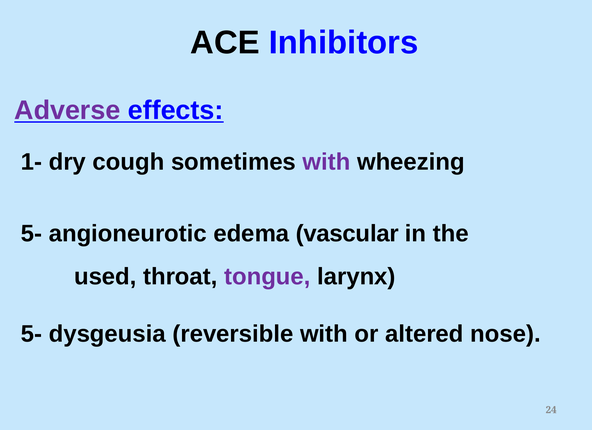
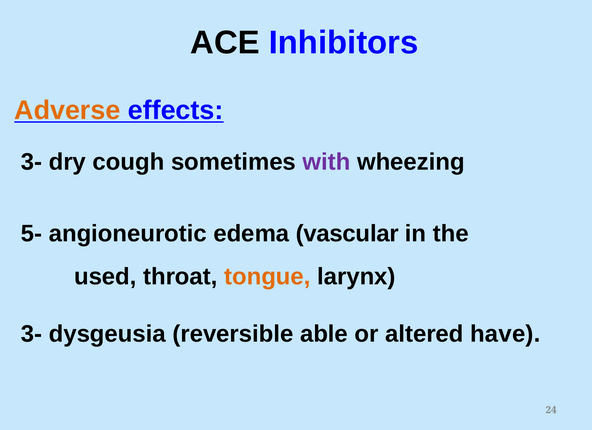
Adverse colour: purple -> orange
1- at (32, 162): 1- -> 3-
tongue colour: purple -> orange
5- at (32, 334): 5- -> 3-
reversible with: with -> able
nose: nose -> have
